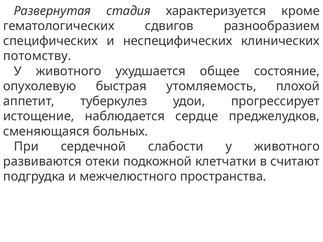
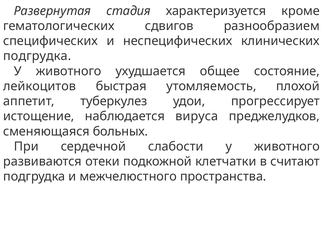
потомству at (37, 56): потомству -> подгрудка
опухолевую: опухолевую -> лейкоцитов
сердце: сердце -> вируса
